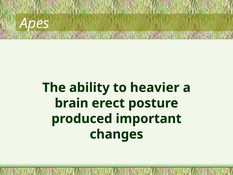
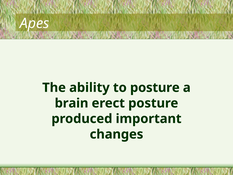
to heavier: heavier -> posture
